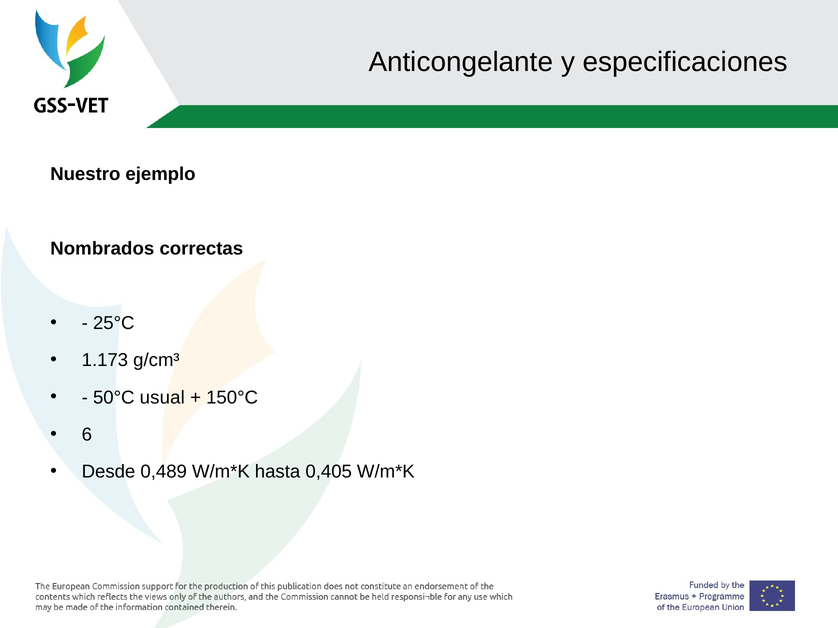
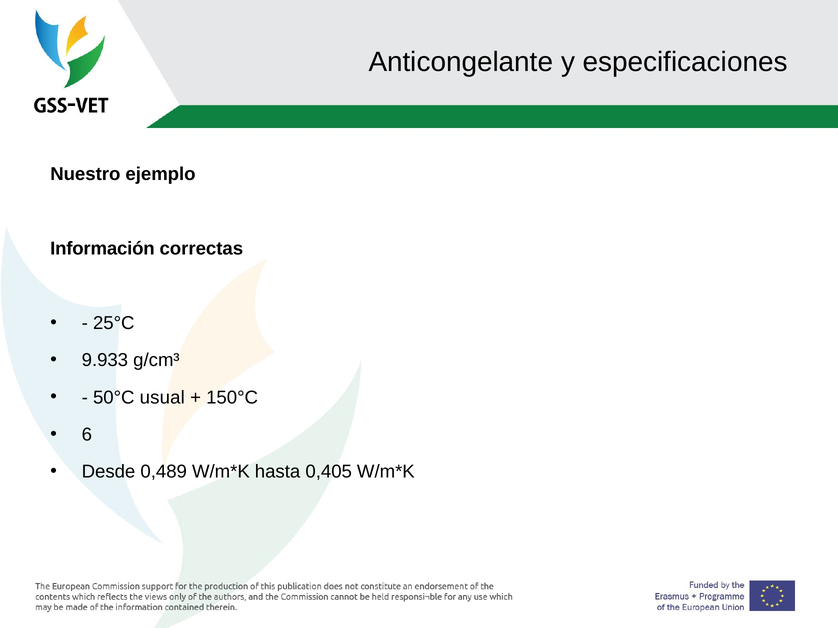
Nombrados: Nombrados -> Información
1.173: 1.173 -> 9.933
